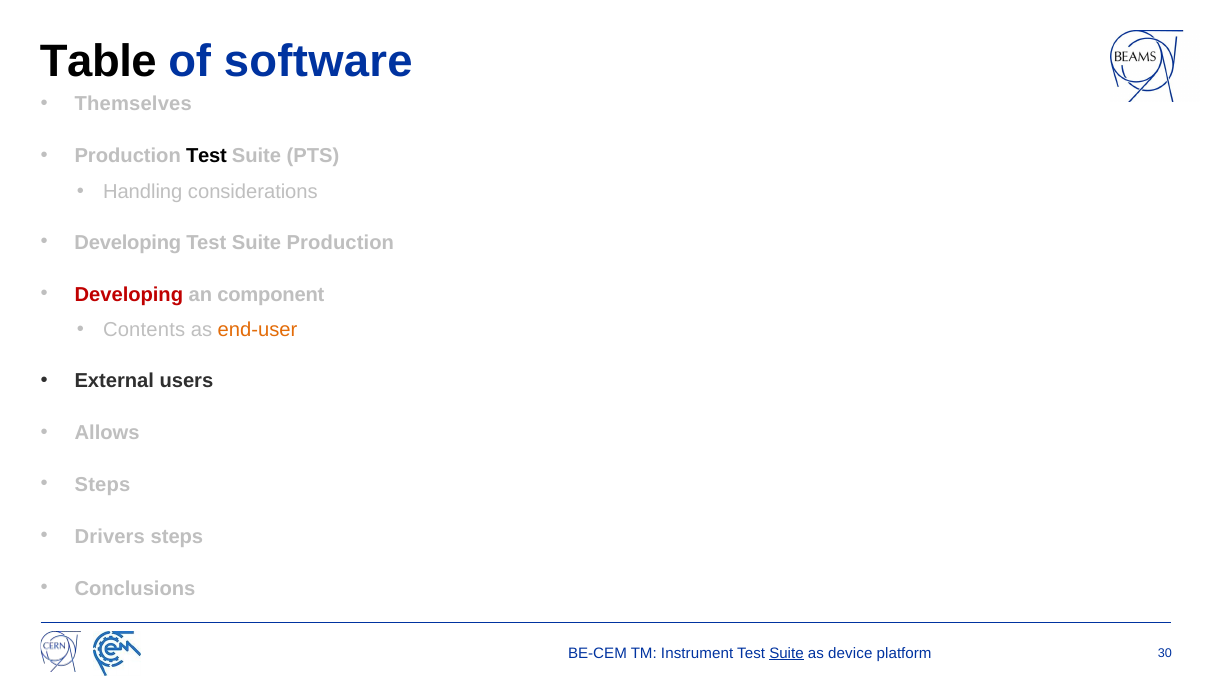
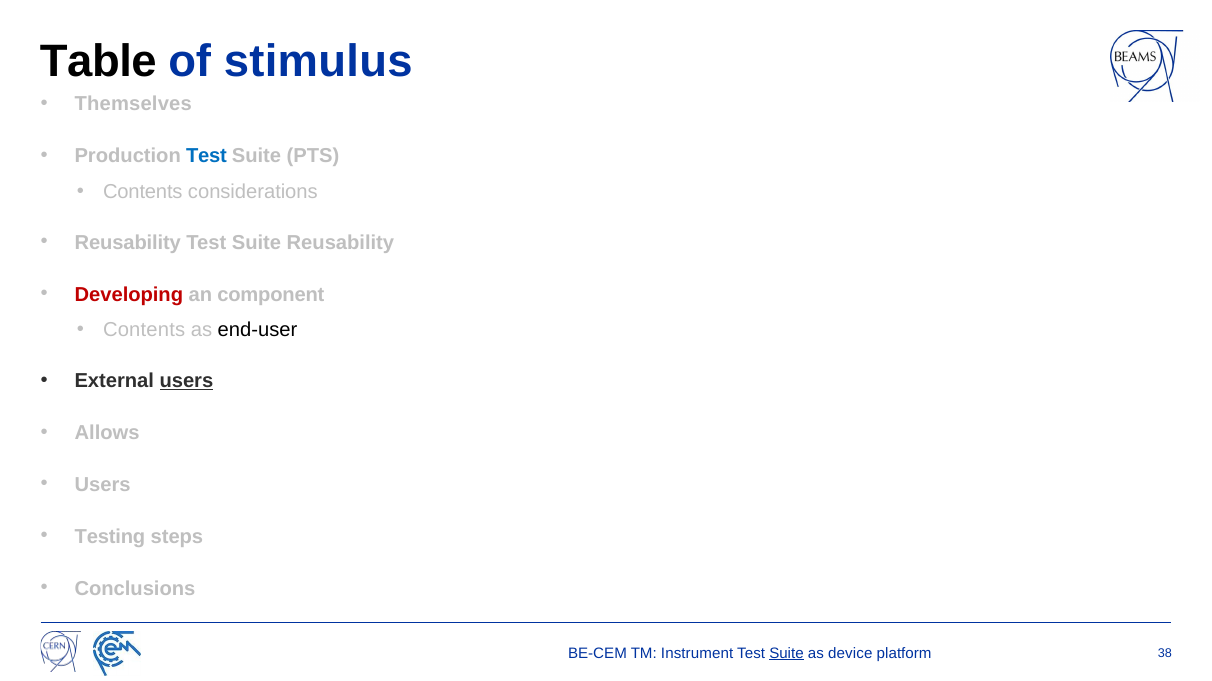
software: software -> stimulus
Test at (206, 156) colour: black -> blue
Handling at (143, 192): Handling -> Contents
Developing at (128, 243): Developing -> Reusability
Suite Production: Production -> Reusability
end-user colour: orange -> black
users at (186, 381) underline: none -> present
Steps at (102, 485): Steps -> Users
Drivers: Drivers -> Testing
30: 30 -> 38
